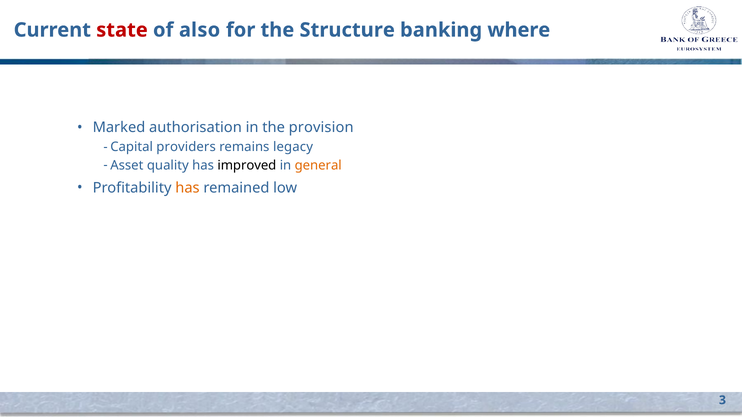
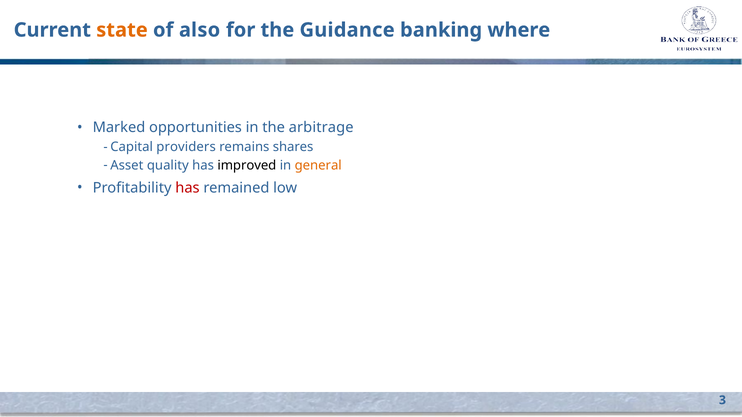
state colour: red -> orange
Structure: Structure -> Guidance
authorisation: authorisation -> opportunities
provision: provision -> arbitrage
legacy: legacy -> shares
has at (187, 188) colour: orange -> red
